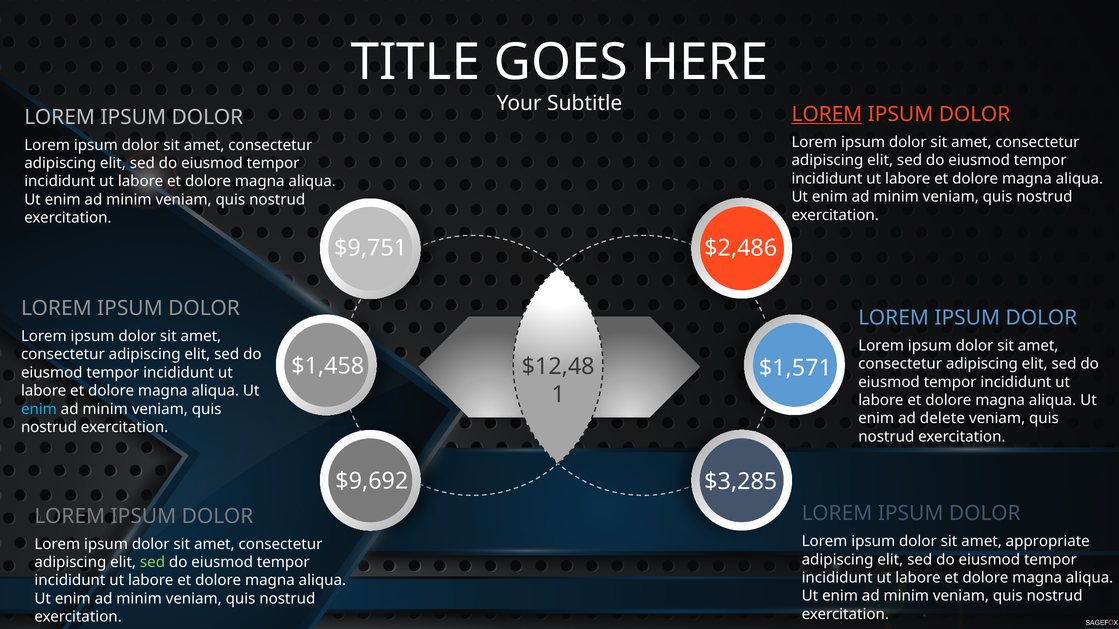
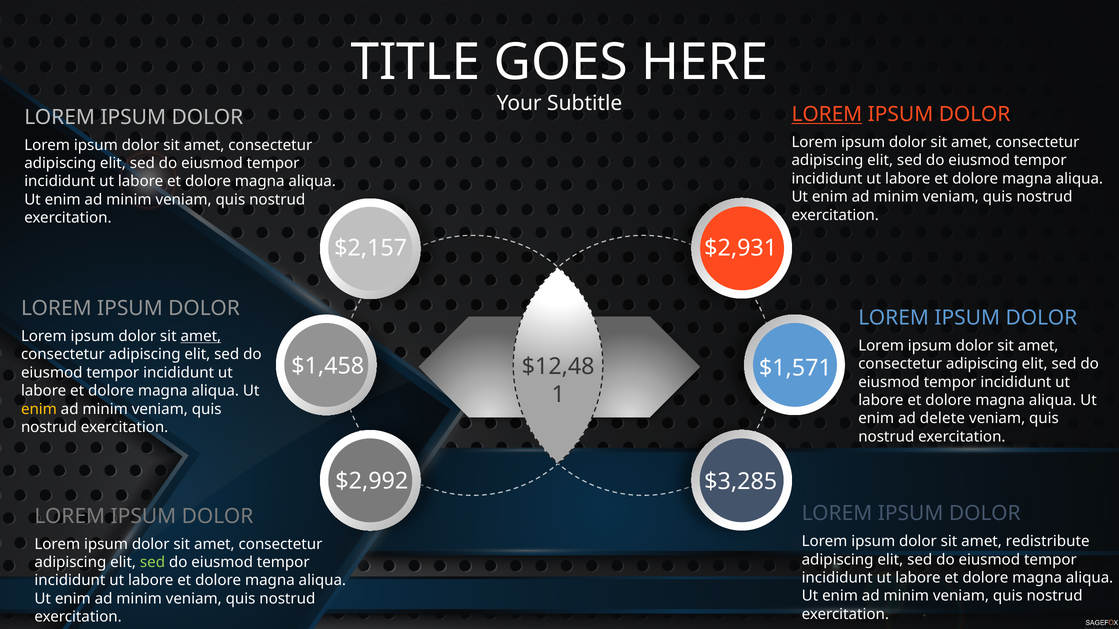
$9,751: $9,751 -> $2,157
$2,486: $2,486 -> $2,931
amet at (201, 336) underline: none -> present
enim at (39, 409) colour: light blue -> yellow
$9,692: $9,692 -> $2,992
appropriate: appropriate -> redistribute
